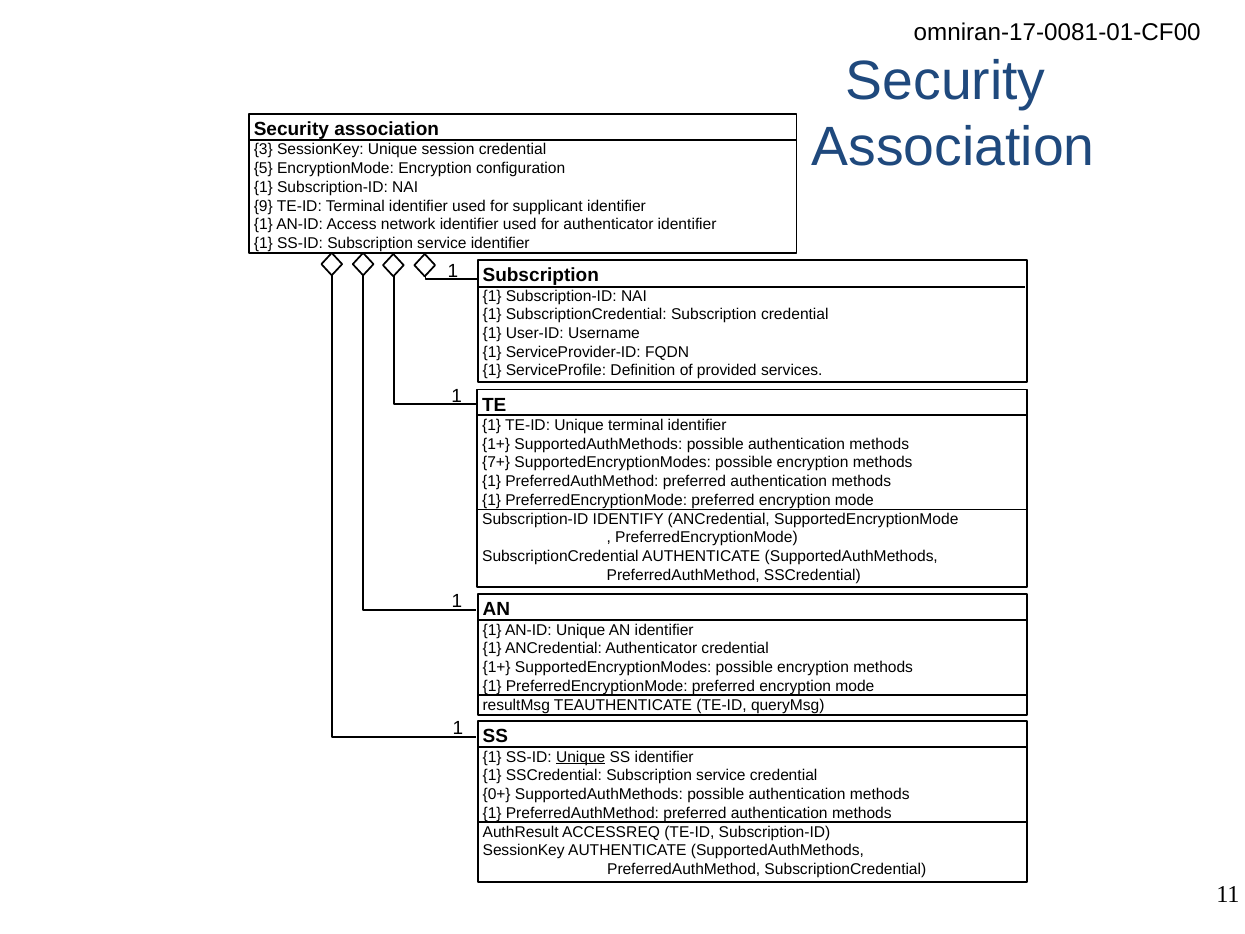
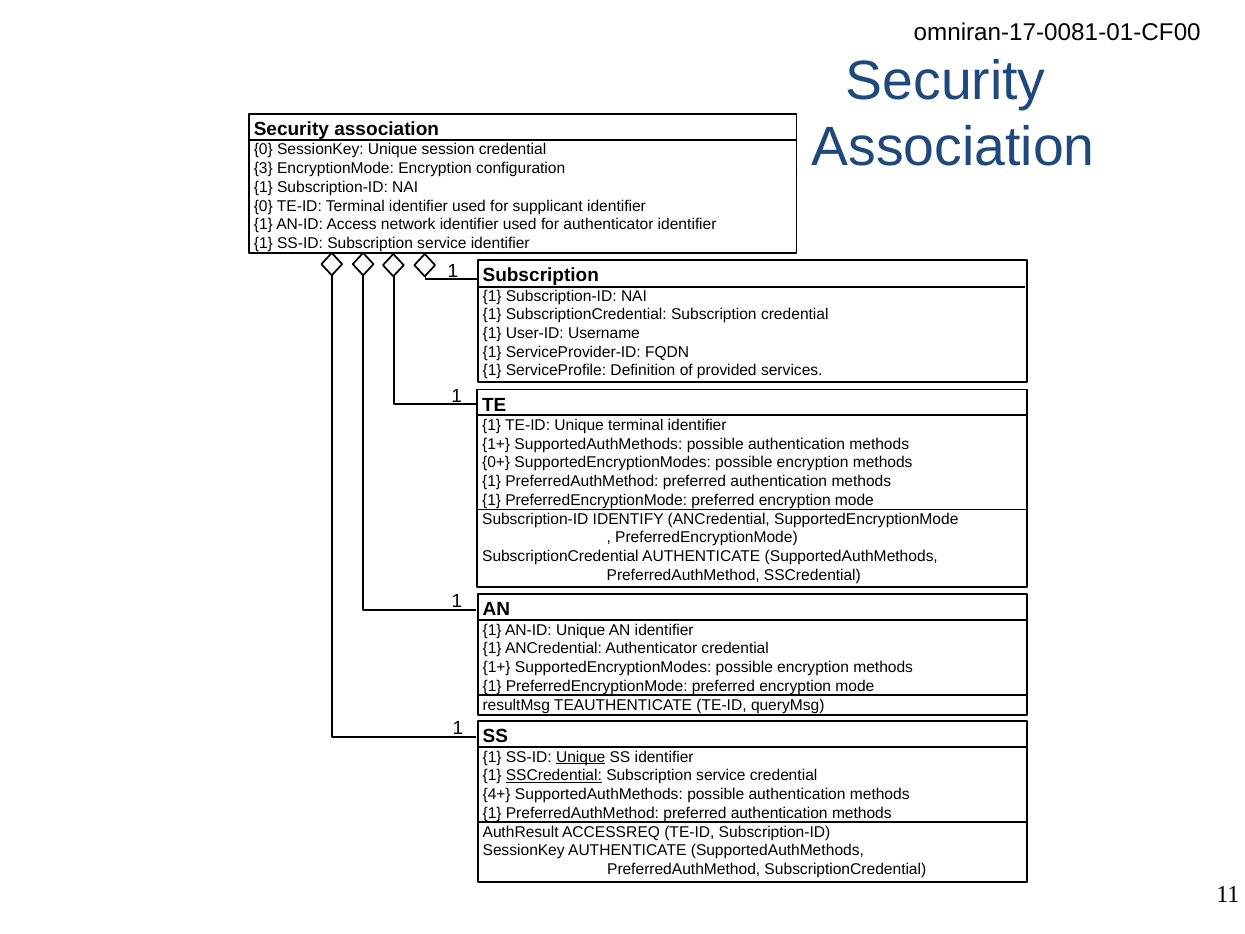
3 at (263, 150): 3 -> 0
5: 5 -> 3
9 at (263, 206): 9 -> 0
7+: 7+ -> 0+
SSCredential at (554, 776) underline: none -> present
0+: 0+ -> 4+
